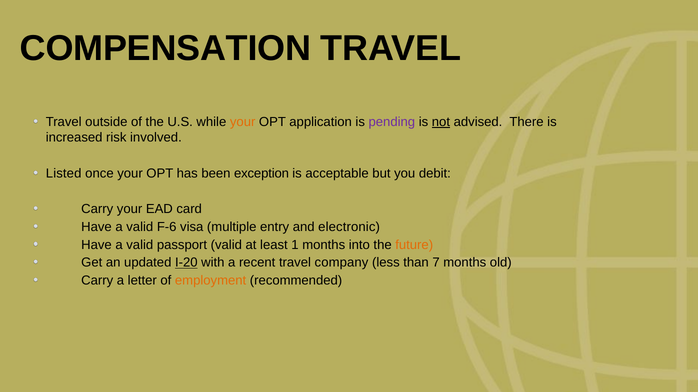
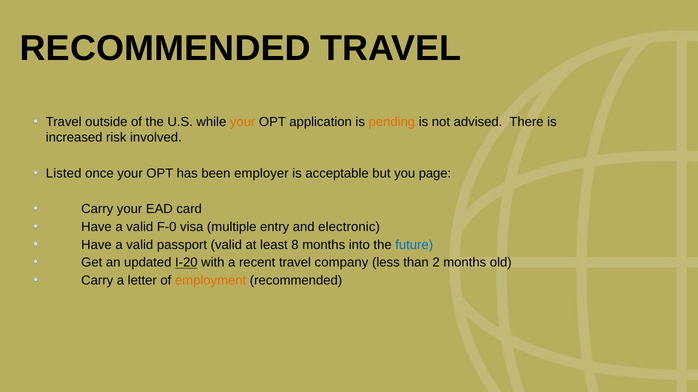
COMPENSATION at (165, 49): COMPENSATION -> RECOMMENDED
pending colour: purple -> orange
not underline: present -> none
exception: exception -> employer
debit: debit -> page
F-6: F-6 -> F-0
1: 1 -> 8
future colour: orange -> blue
7: 7 -> 2
